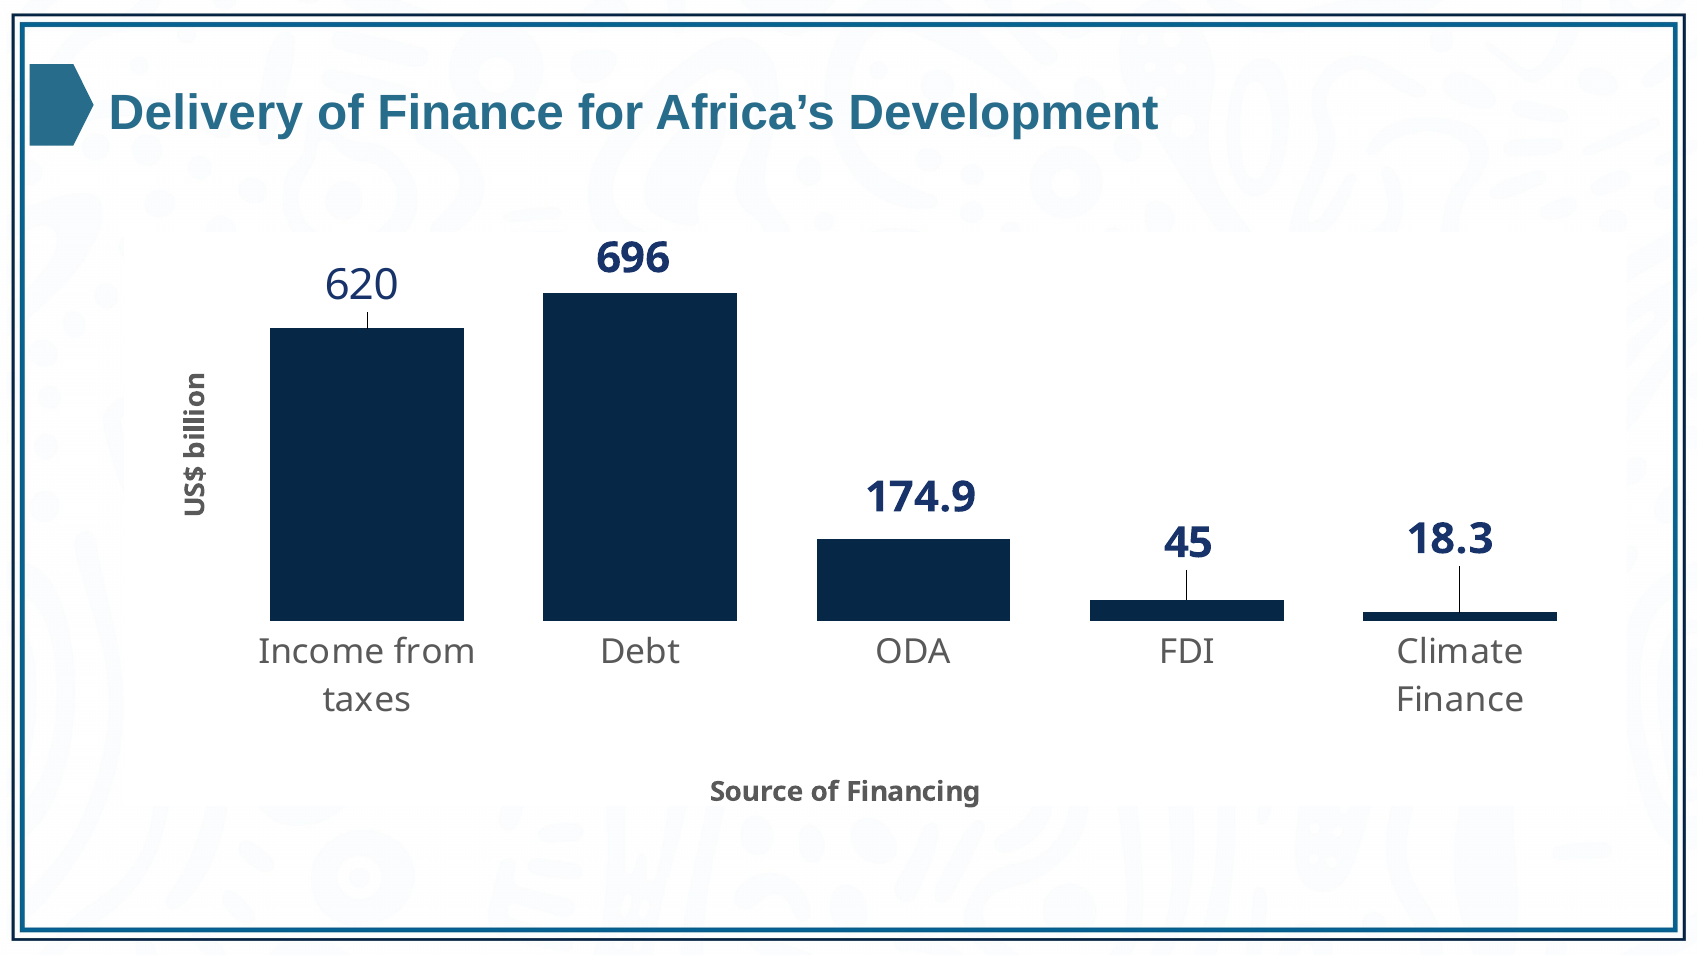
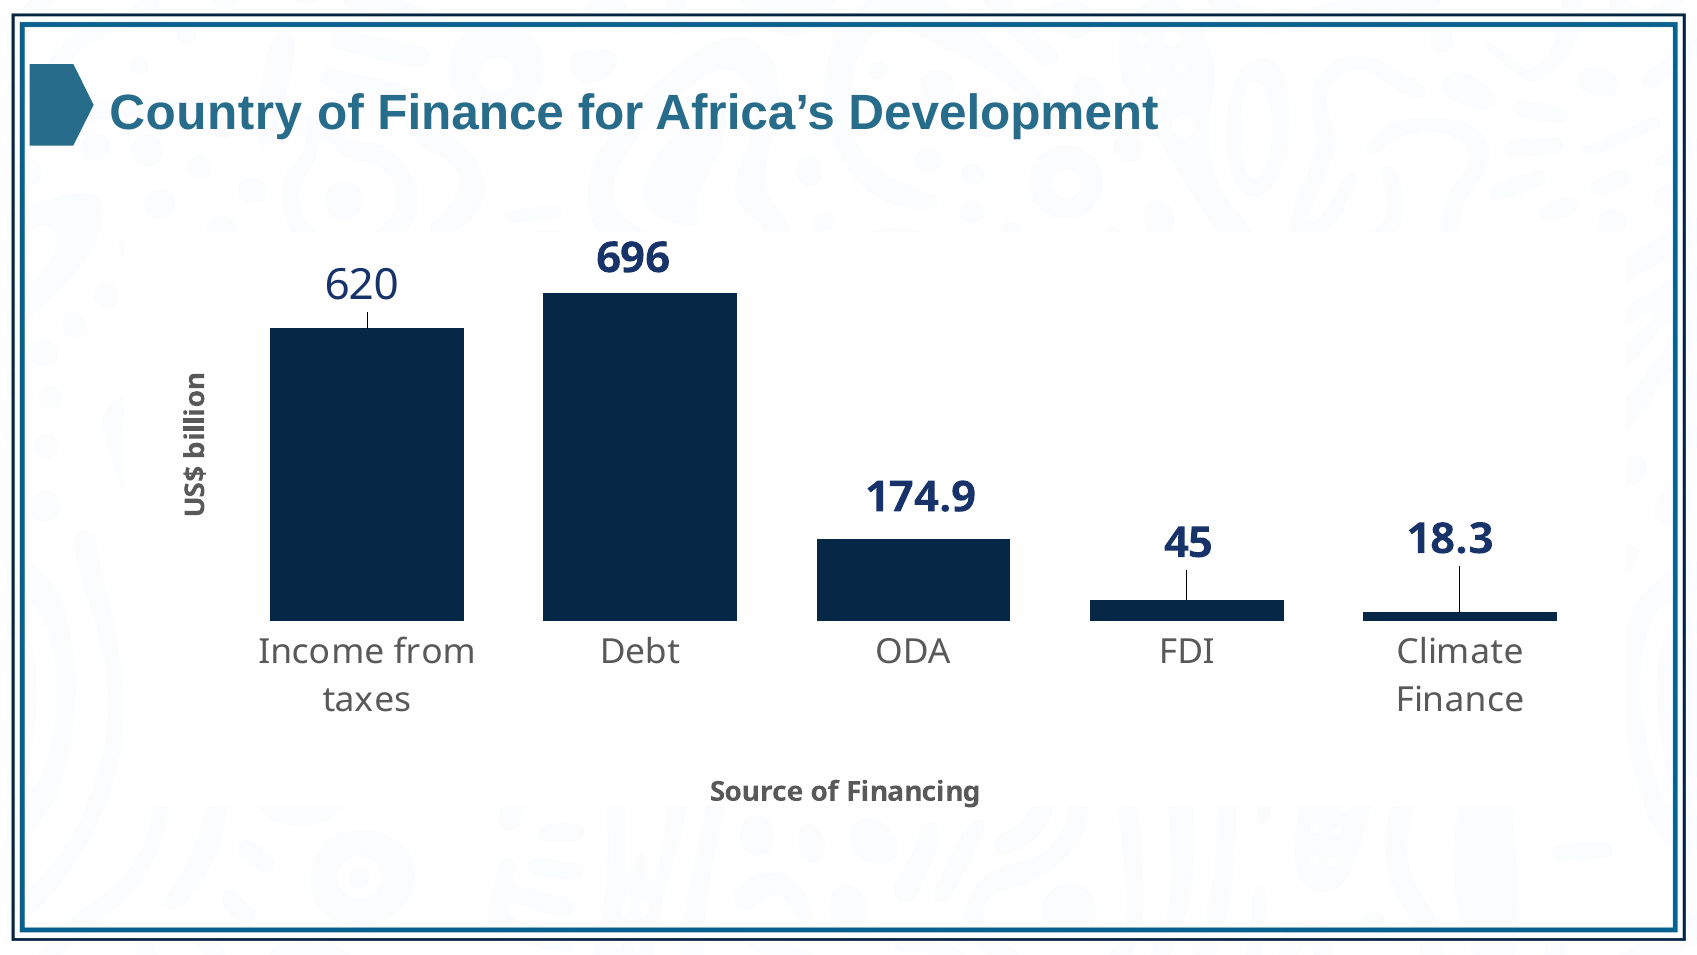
Delivery: Delivery -> Country
